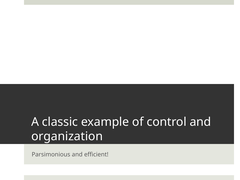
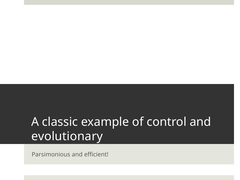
organization: organization -> evolutionary
